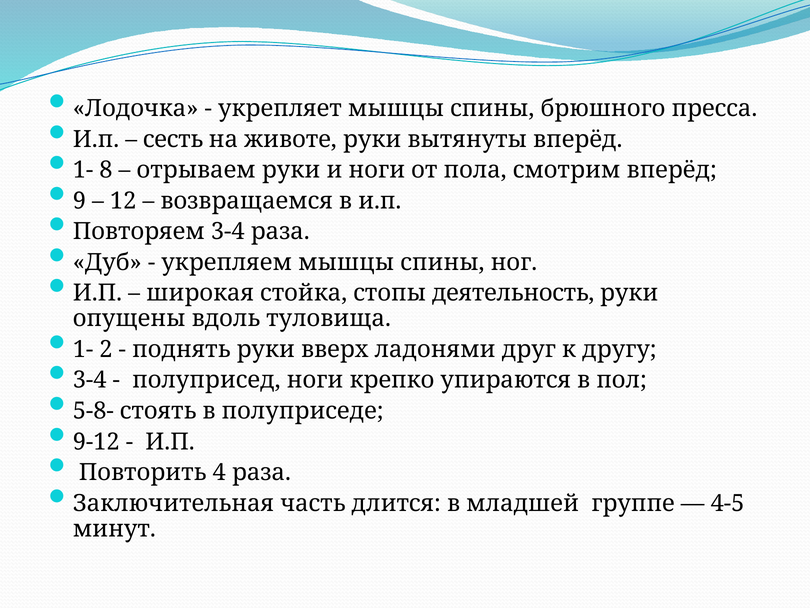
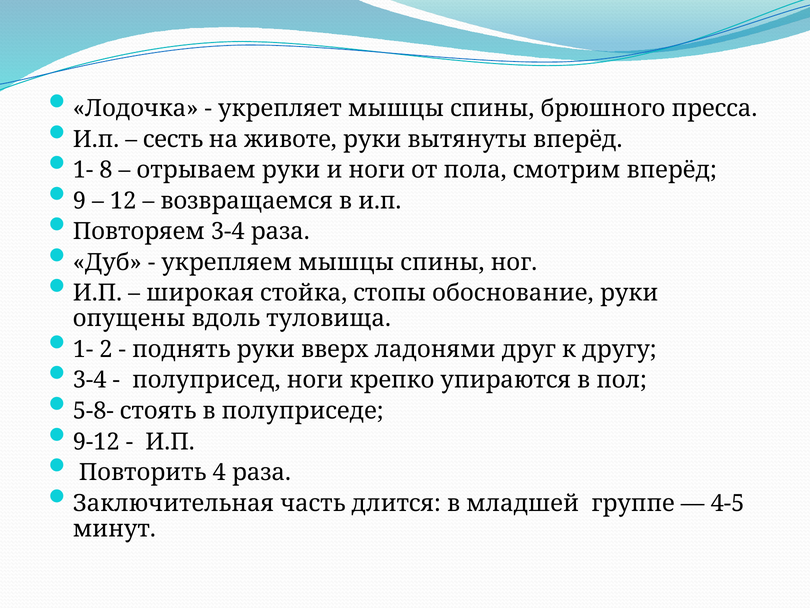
деятельность: деятельность -> обоснование
